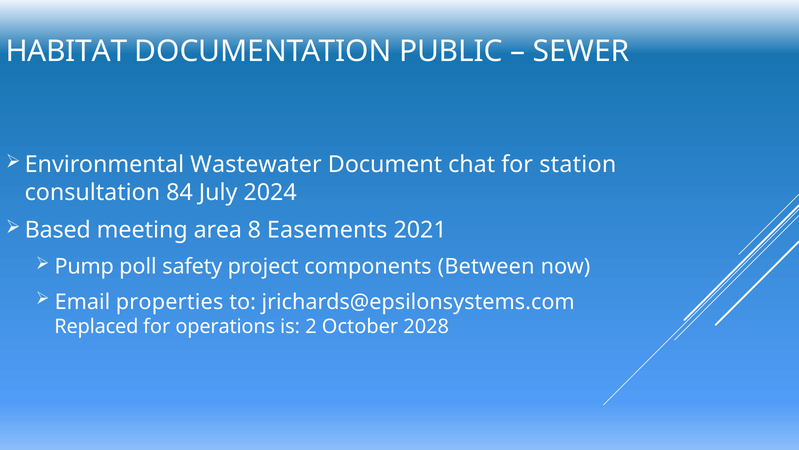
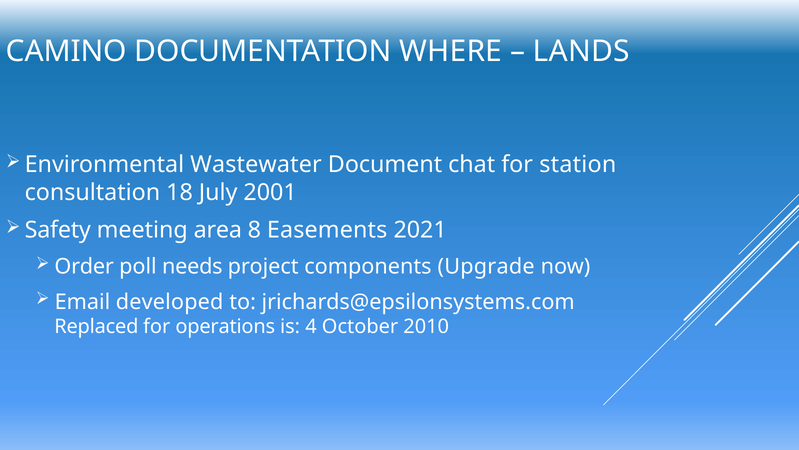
HABITAT: HABITAT -> CAMINO
PUBLIC: PUBLIC -> WHERE
SEWER: SEWER -> LANDS
84: 84 -> 18
2024: 2024 -> 2001
Based: Based -> Safety
Pump: Pump -> Order
safety: safety -> needs
Between: Between -> Upgrade
properties: properties -> developed
2: 2 -> 4
2028: 2028 -> 2010
